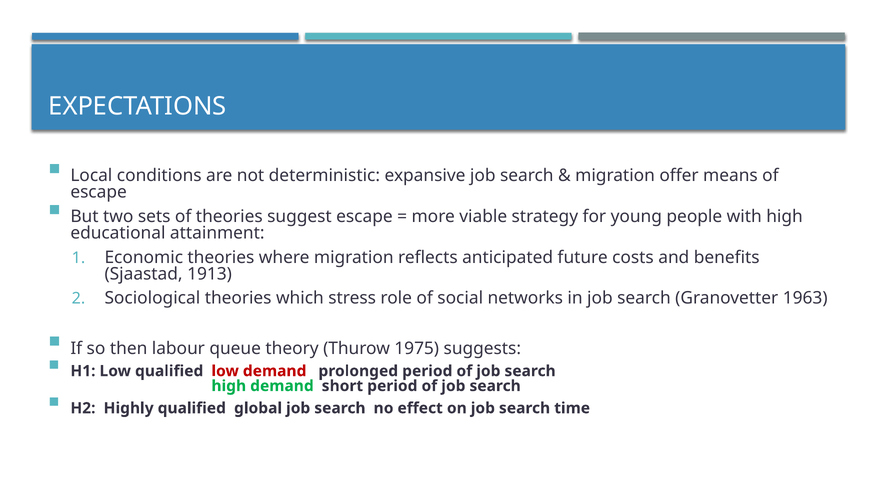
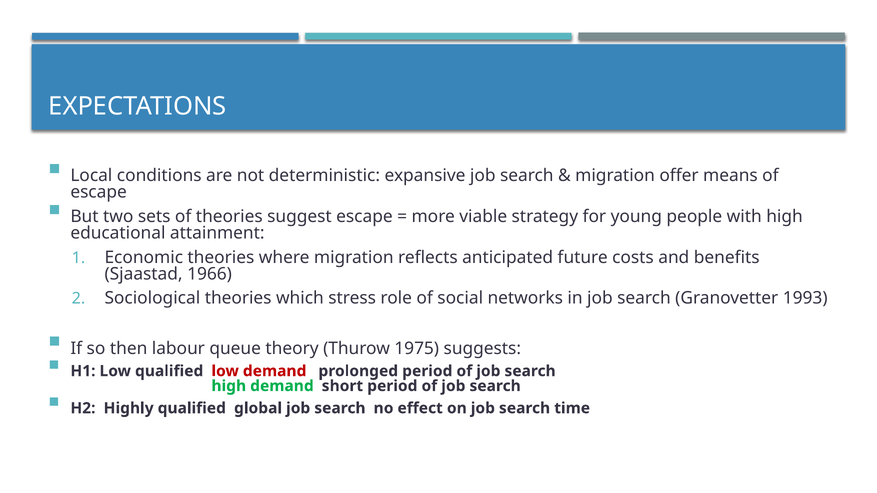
1913: 1913 -> 1966
1963: 1963 -> 1993
